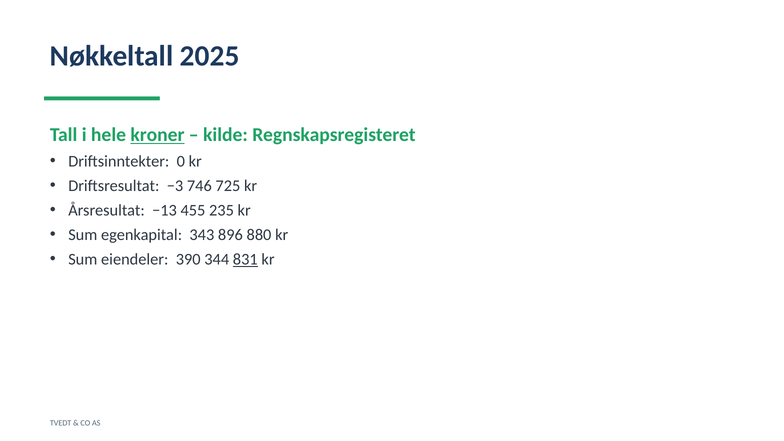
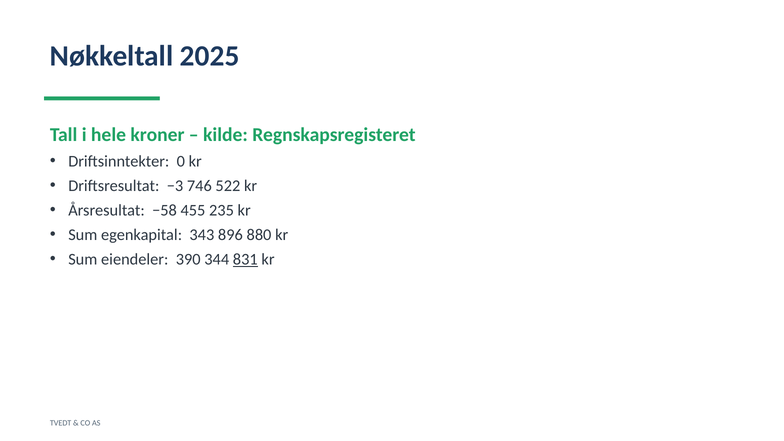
kroner underline: present -> none
725: 725 -> 522
−13: −13 -> −58
